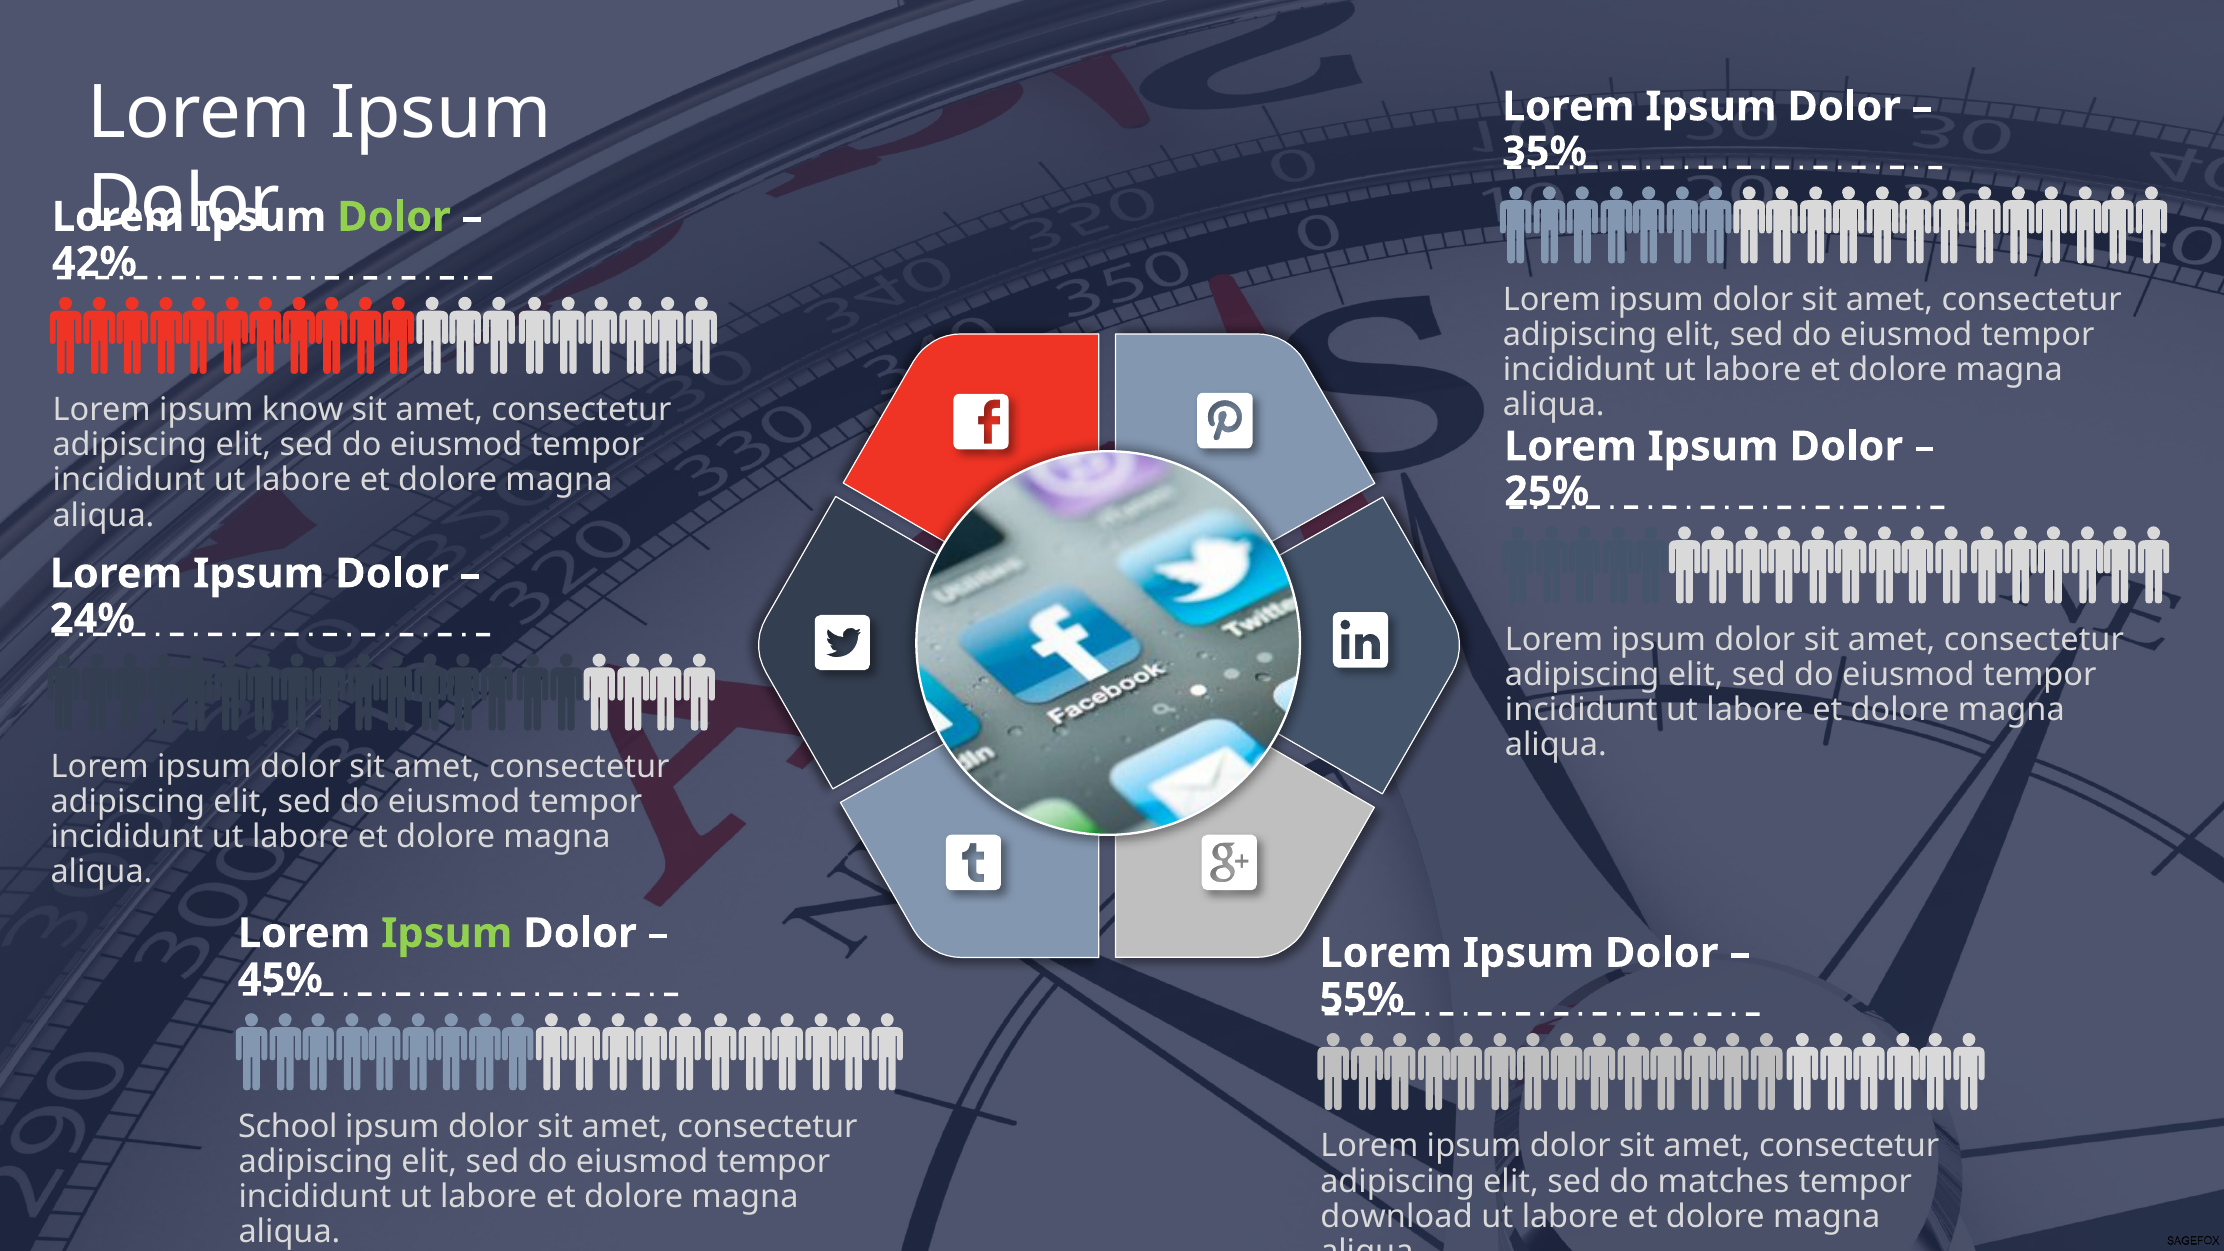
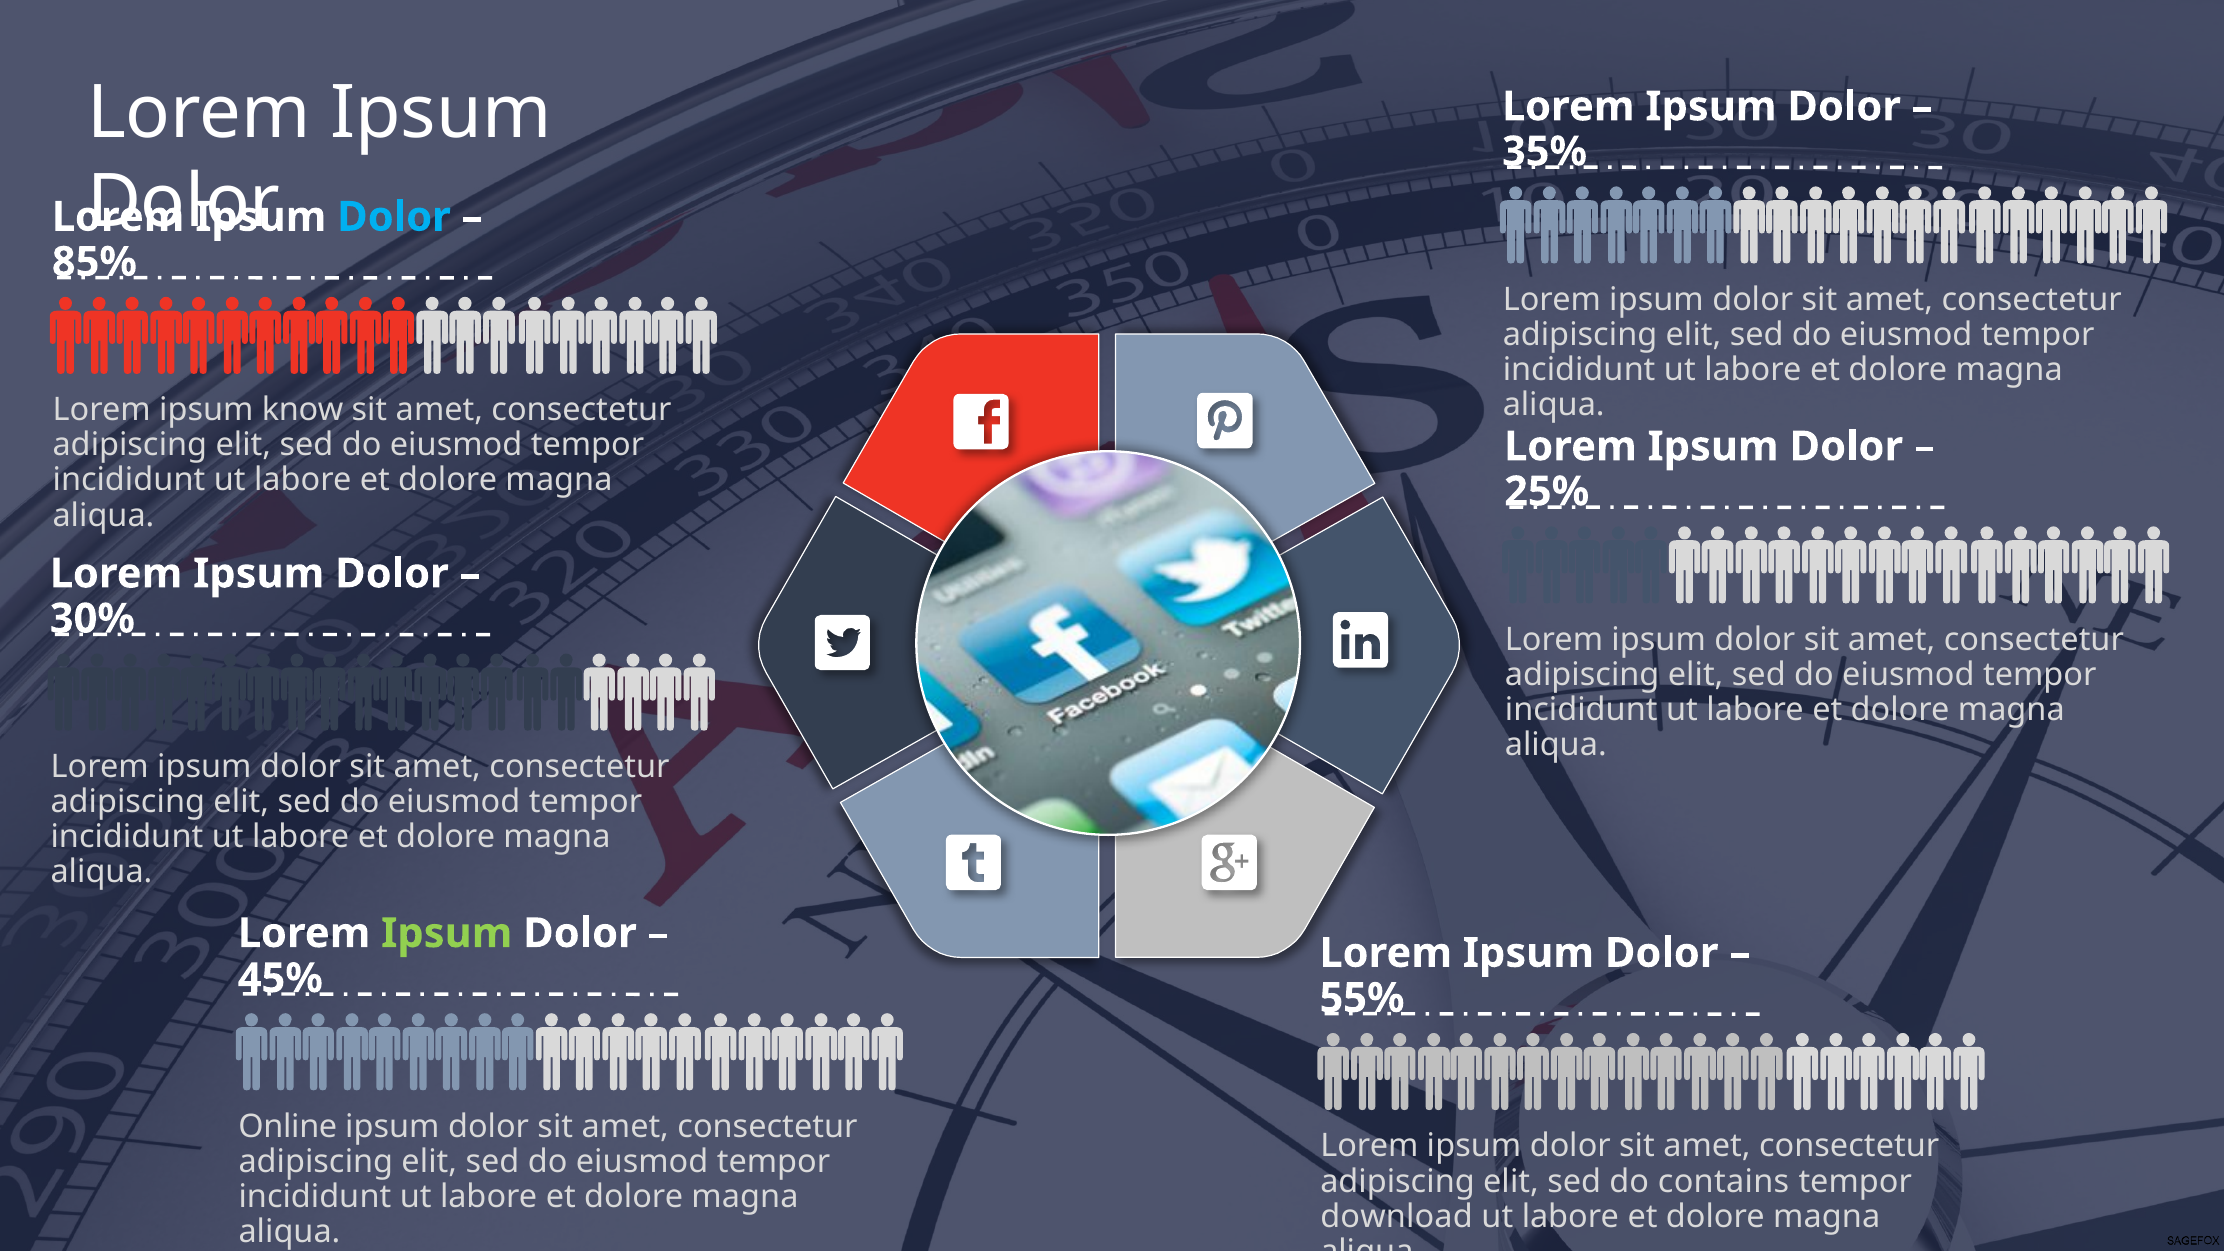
Dolor at (394, 217) colour: light green -> light blue
42%: 42% -> 85%
24%: 24% -> 30%
School: School -> Online
matches: matches -> contains
